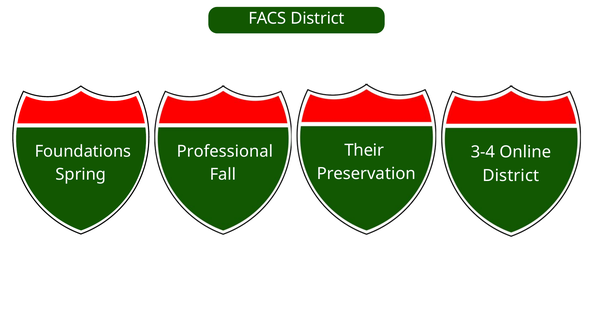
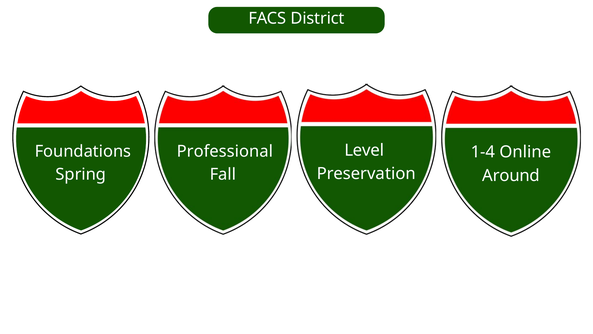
Their: Their -> Level
3-4: 3-4 -> 1-4
District at (511, 175): District -> Around
